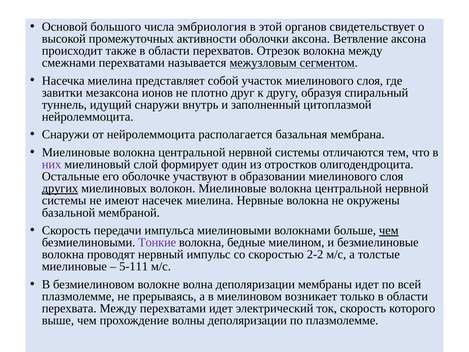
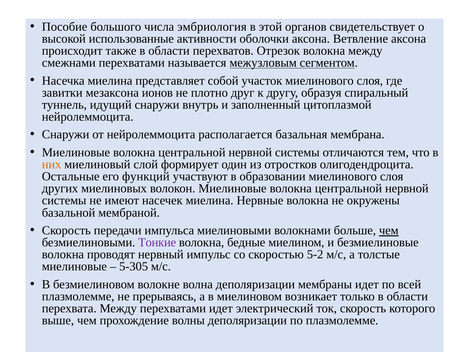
Основой: Основой -> Пособие
промежуточных: промежуточных -> использованные
них colour: purple -> orange
оболочке: оболочке -> функций
других underline: present -> none
2-2: 2-2 -> 5-2
5-111: 5-111 -> 5-305
